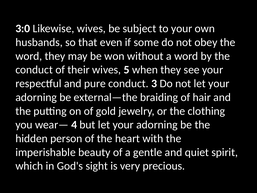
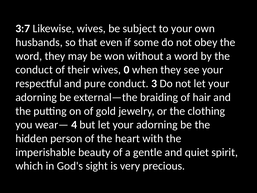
3:0: 3:0 -> 3:7
5: 5 -> 0
